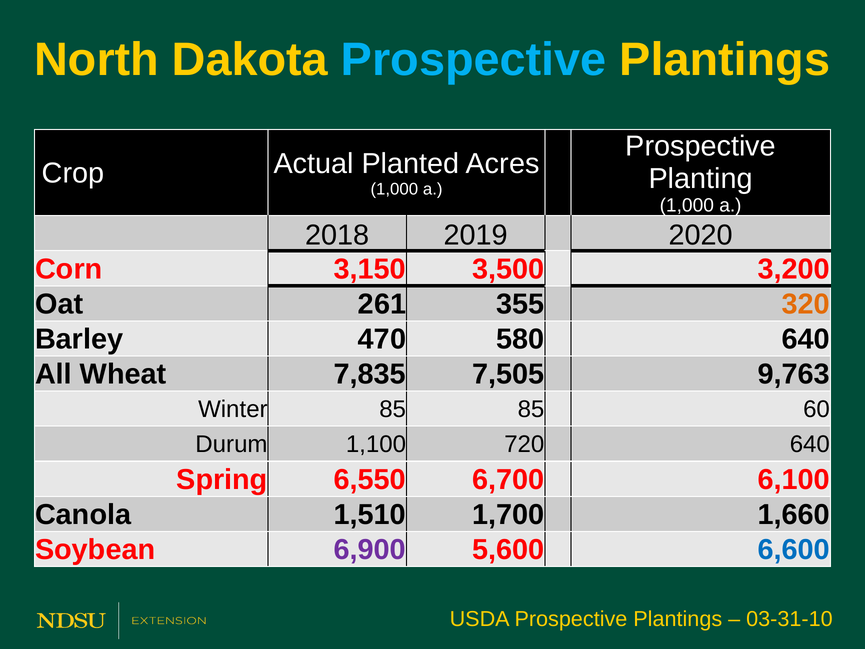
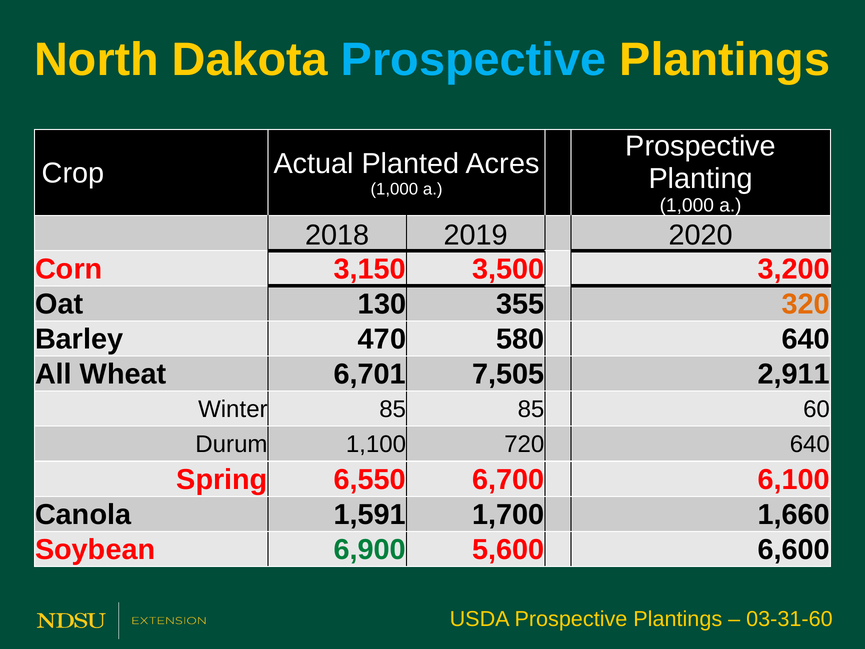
261: 261 -> 130
7,835: 7,835 -> 6,701
9,763: 9,763 -> 2,911
1,510: 1,510 -> 1,591
6,900 colour: purple -> green
6,600 colour: blue -> black
03-31-10: 03-31-10 -> 03-31-60
